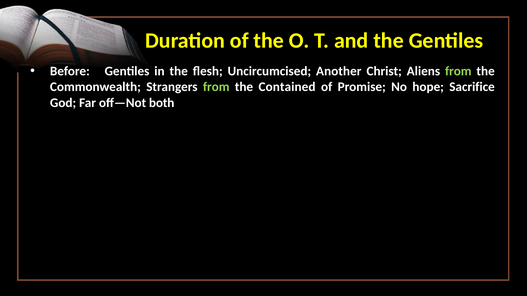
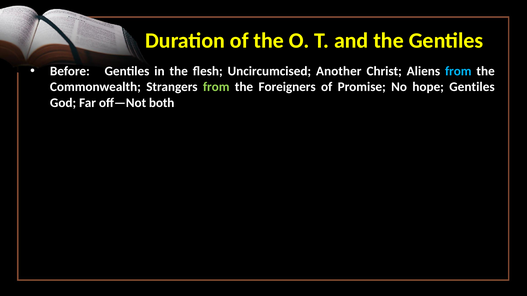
from at (458, 71) colour: light green -> light blue
Contained: Contained -> Foreigners
hope Sacrifice: Sacrifice -> Gentiles
